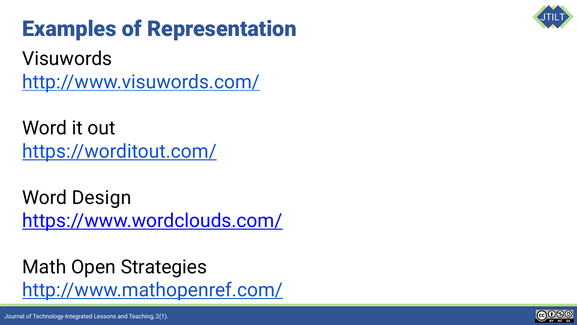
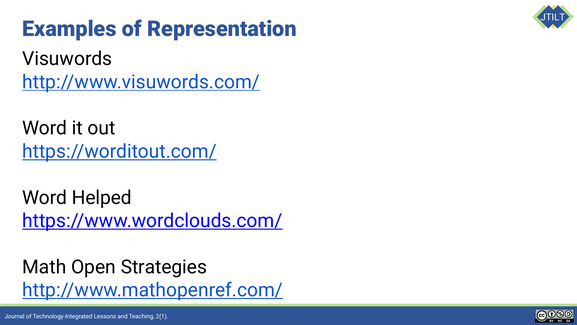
Design: Design -> Helped
